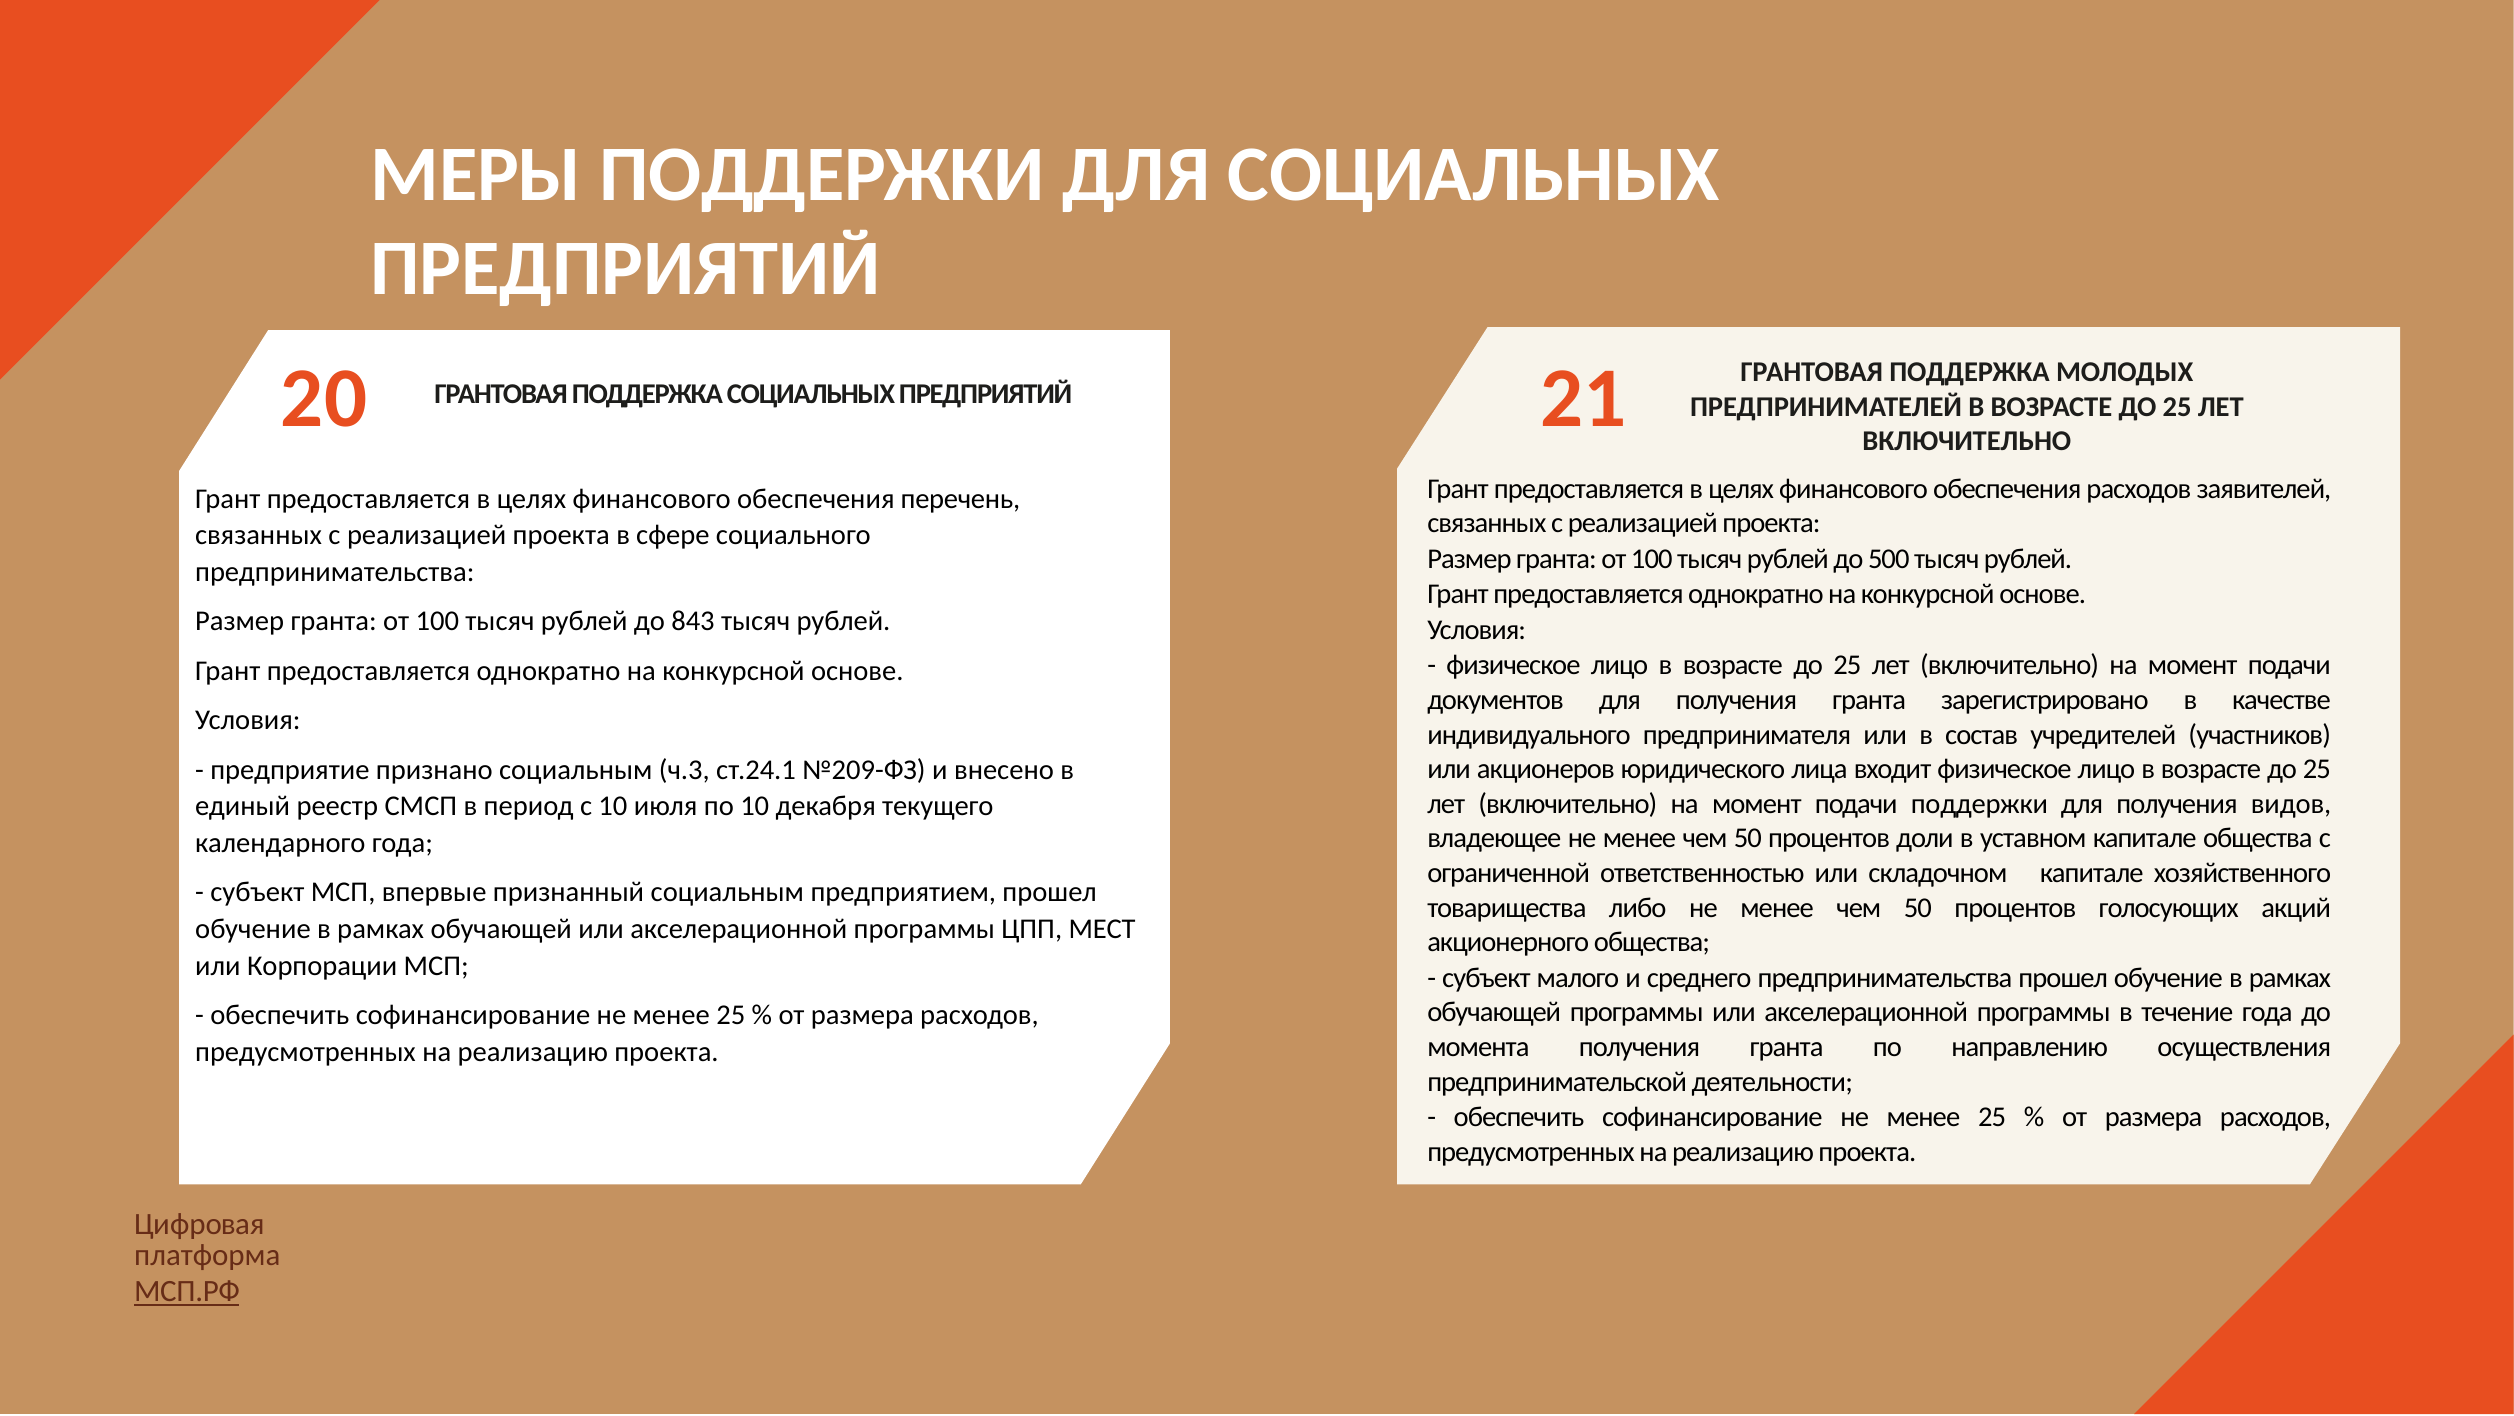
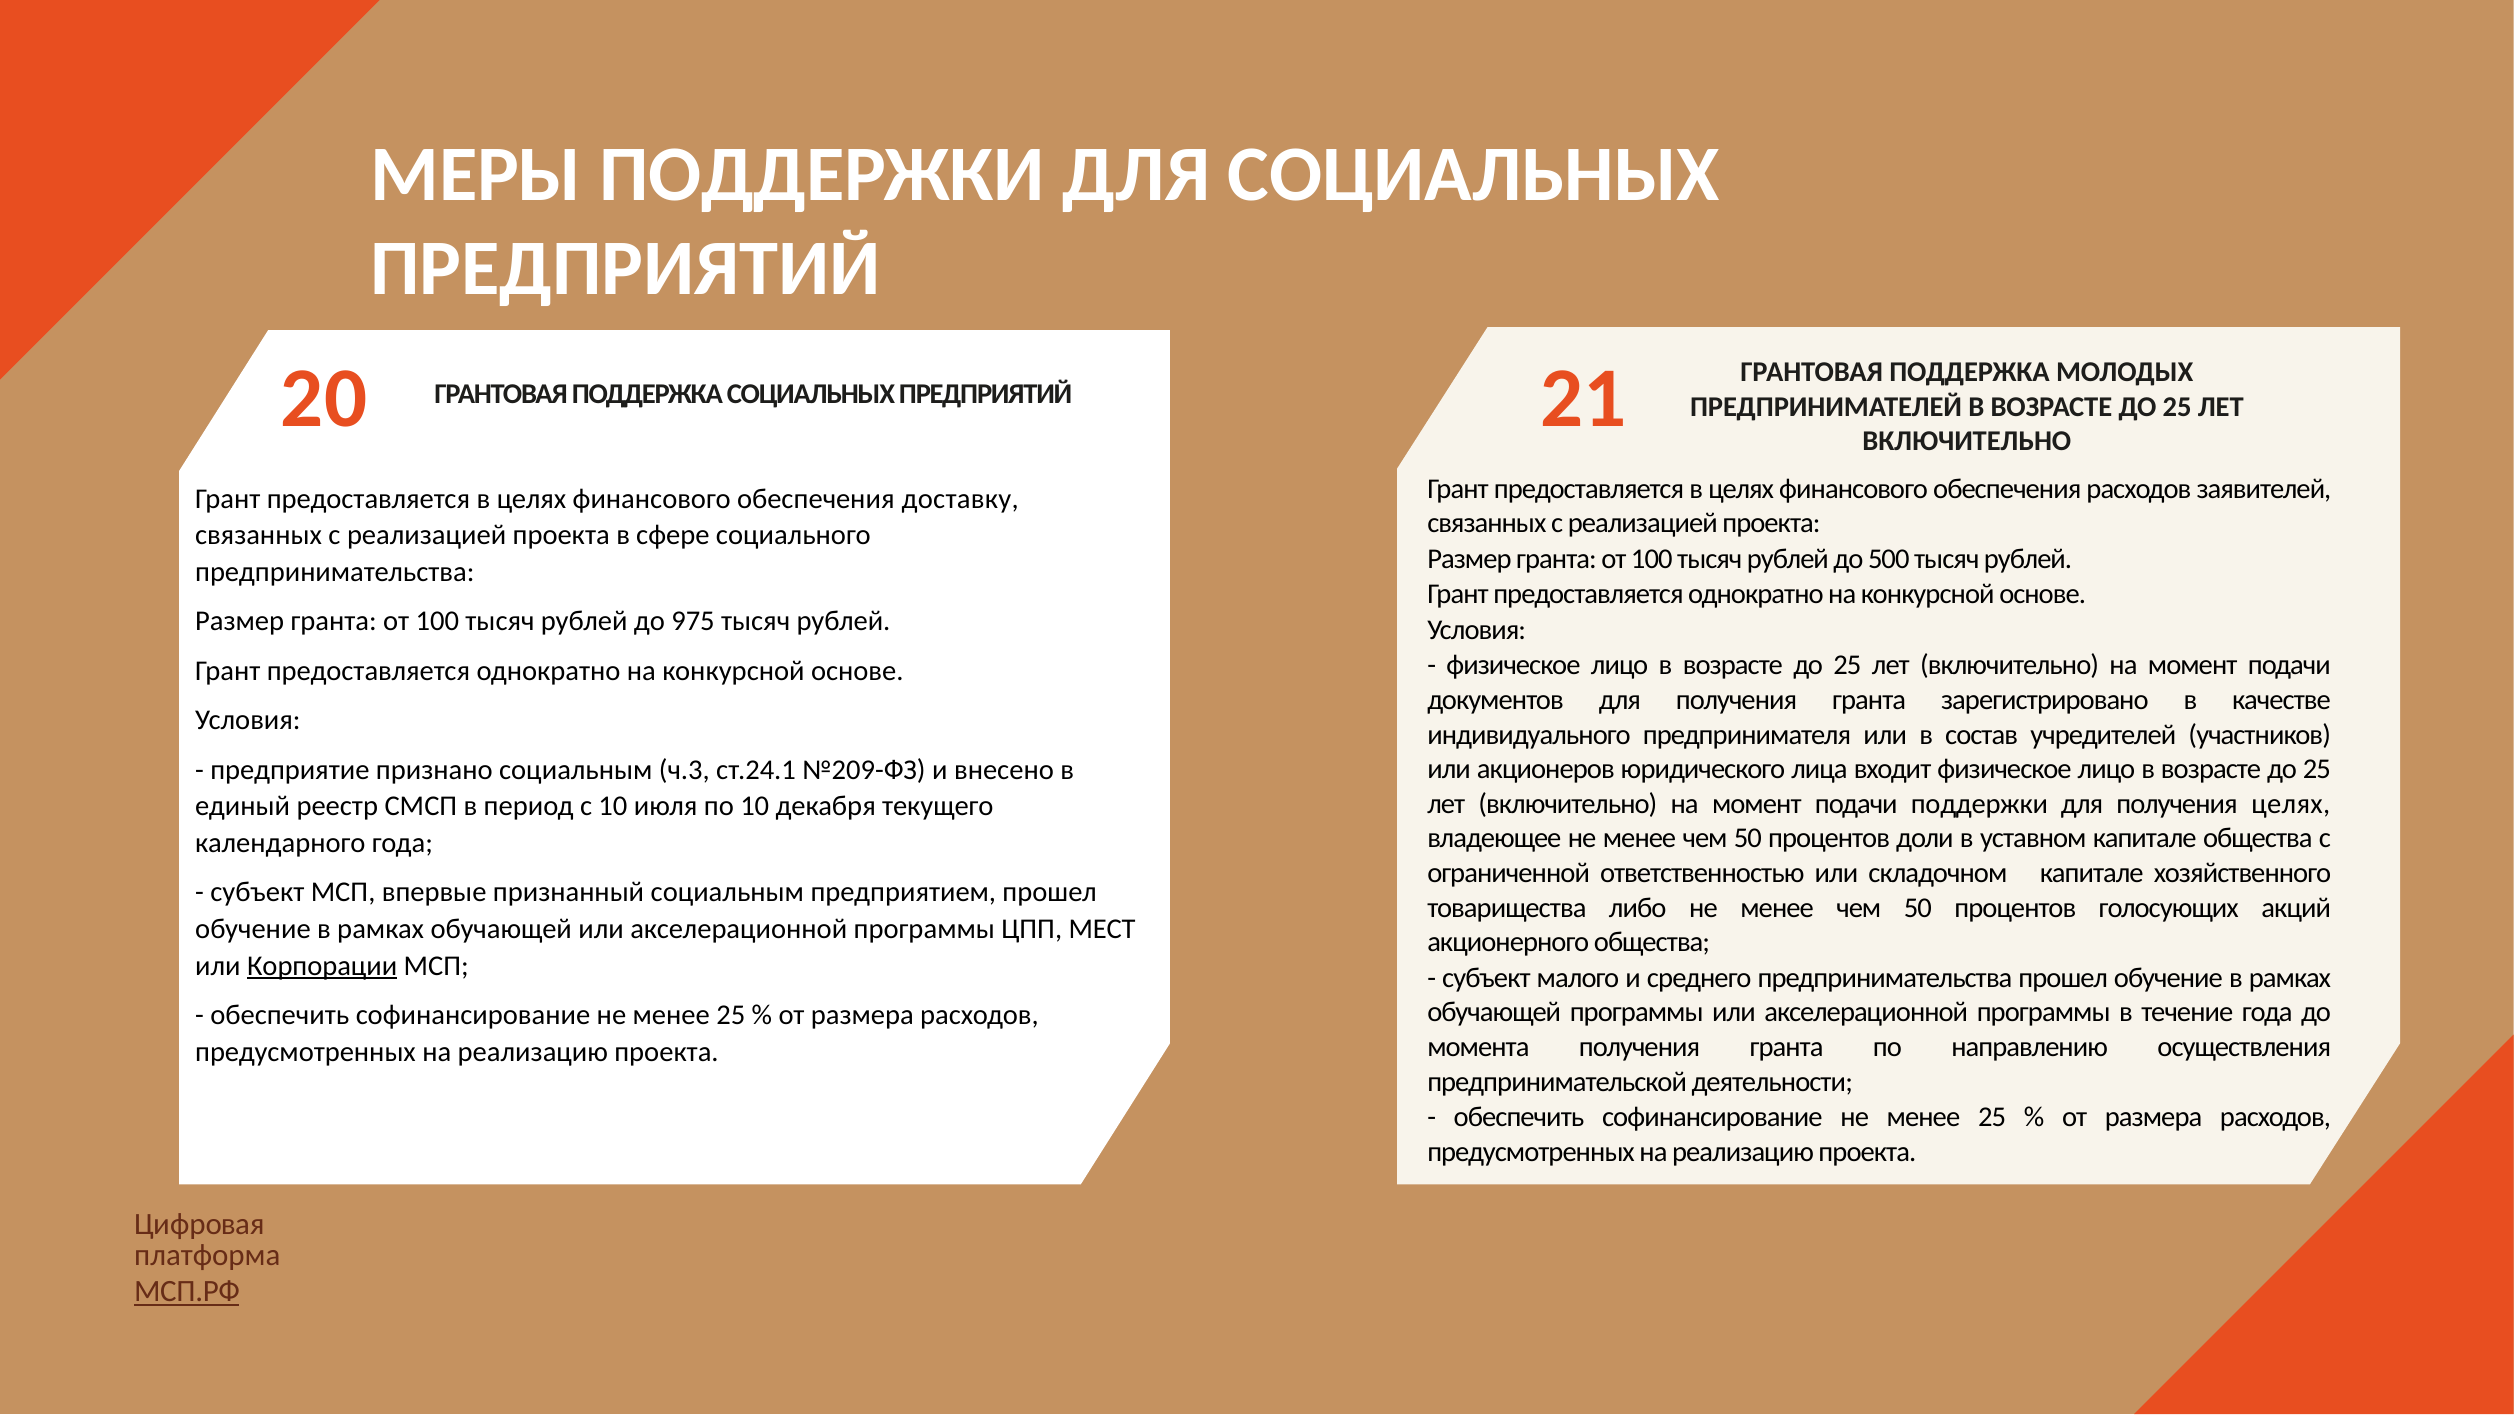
перечень: перечень -> доставку
843: 843 -> 975
получения видов: видов -> целях
Корпорации underline: none -> present
